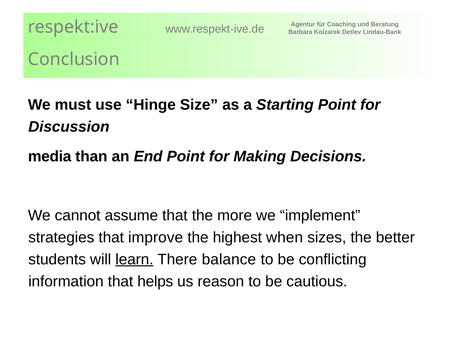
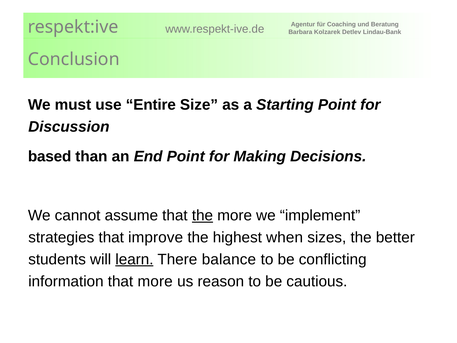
Hinge: Hinge -> Entire
media: media -> based
the at (202, 215) underline: none -> present
that helps: helps -> more
